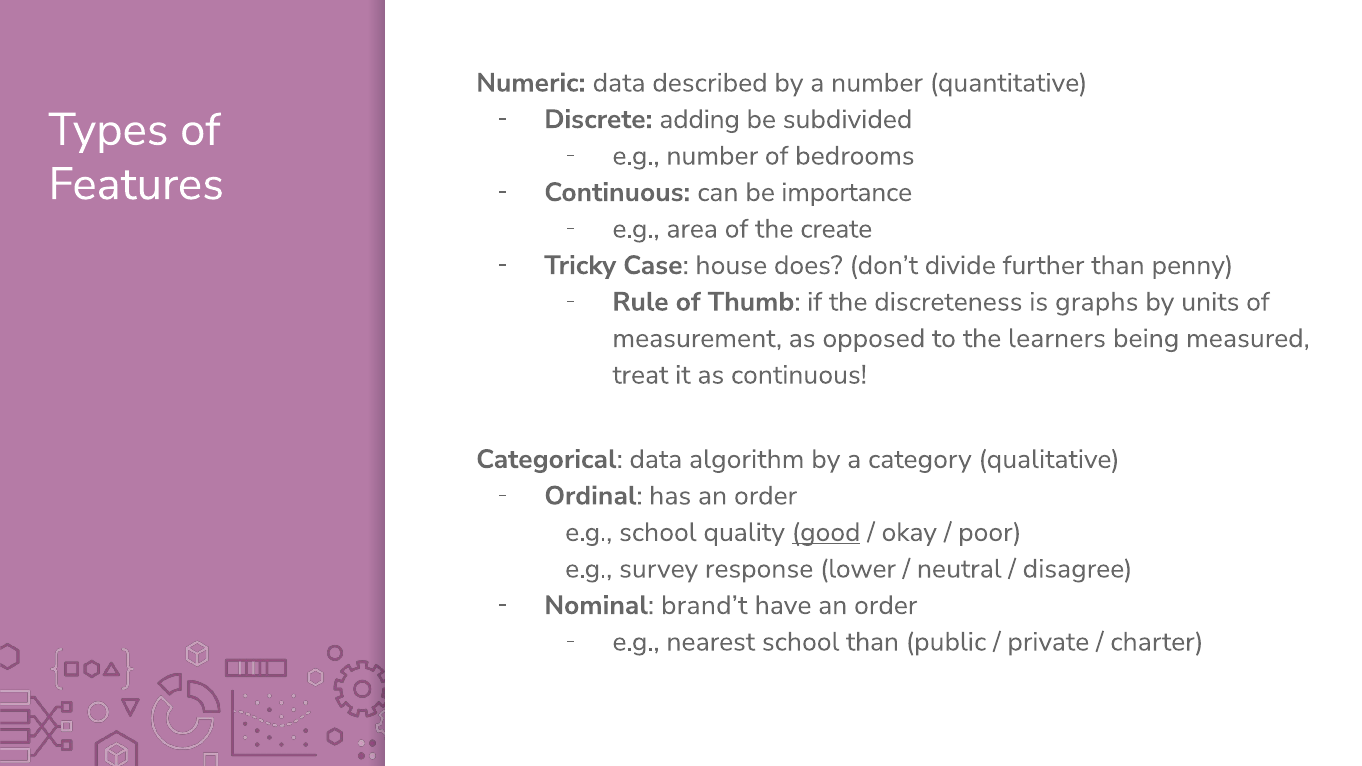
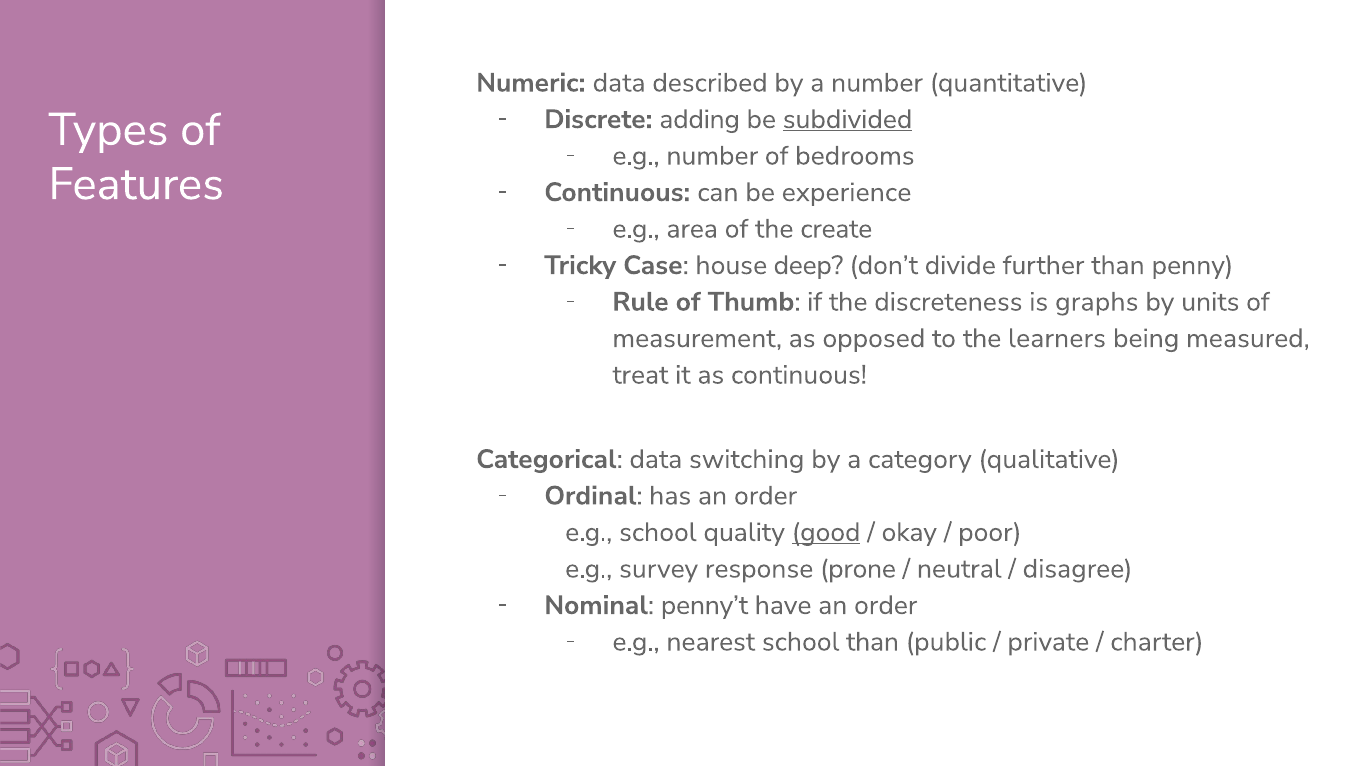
subdivided underline: none -> present
importance: importance -> experience
does: does -> deep
algorithm: algorithm -> switching
lower: lower -> prone
brand’t: brand’t -> penny’t
